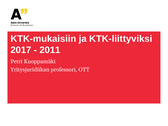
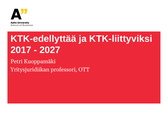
KTK-mukaisiin: KTK-mukaisiin -> KTK-edellyttää
2011: 2011 -> 2027
